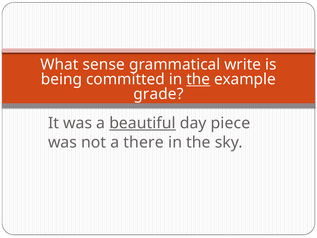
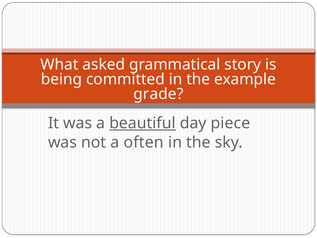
sense: sense -> asked
write: write -> story
the at (198, 79) underline: present -> none
there: there -> often
